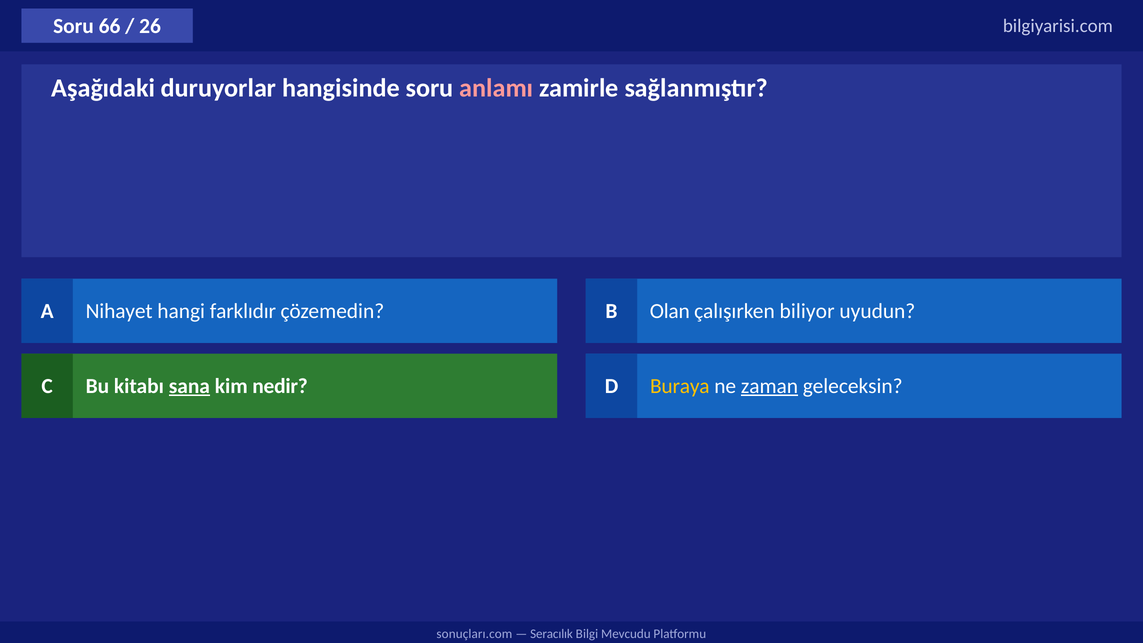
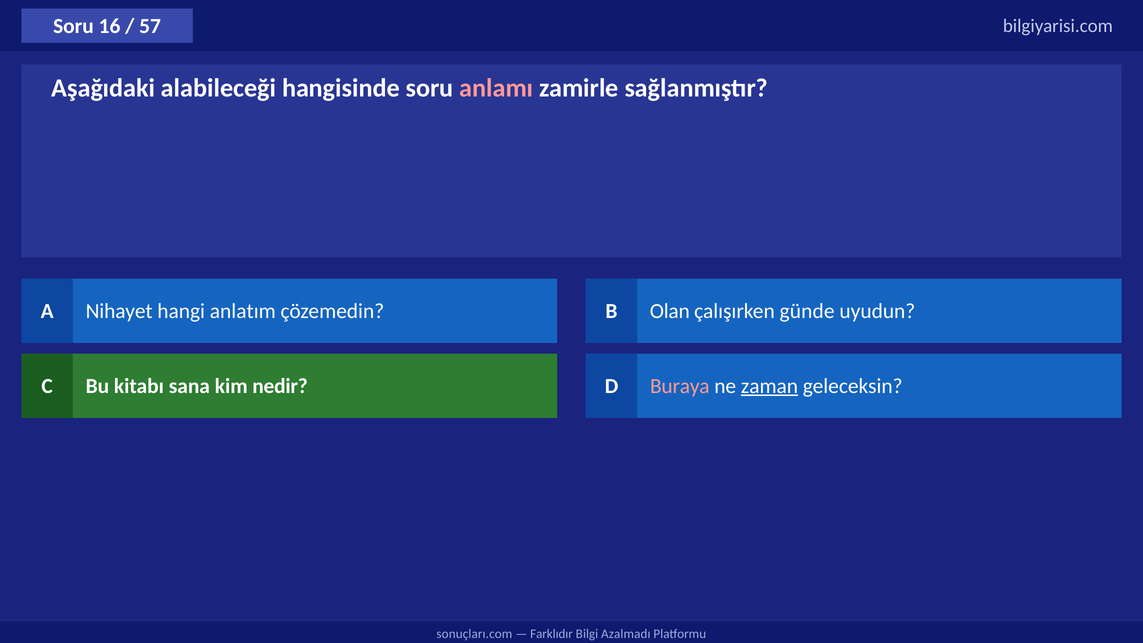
66: 66 -> 16
26: 26 -> 57
duruyorlar: duruyorlar -> alabileceği
farklıdır: farklıdır -> anlatım
biliyor: biliyor -> günde
sana underline: present -> none
Buraya colour: yellow -> pink
Seracılık: Seracılık -> Farklıdır
Mevcudu: Mevcudu -> Azalmadı
